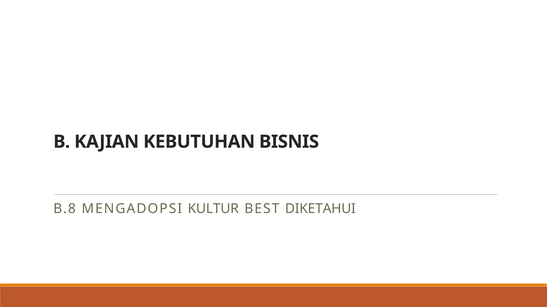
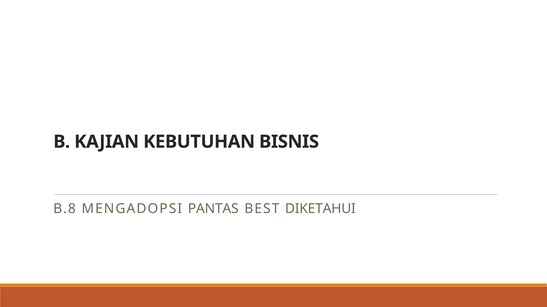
KULTUR: KULTUR -> PANTAS
